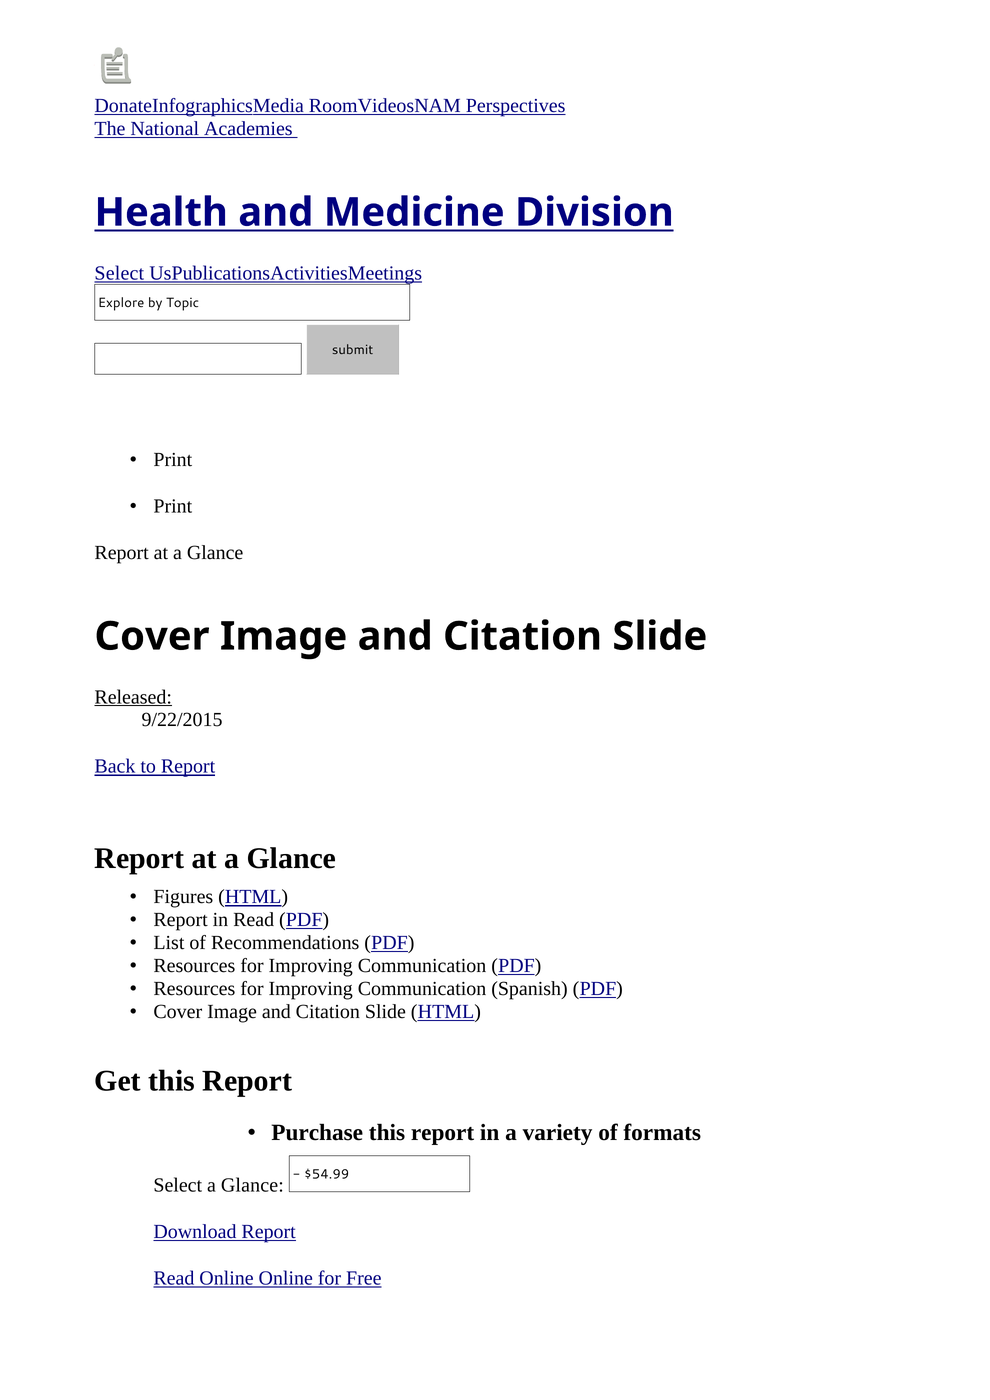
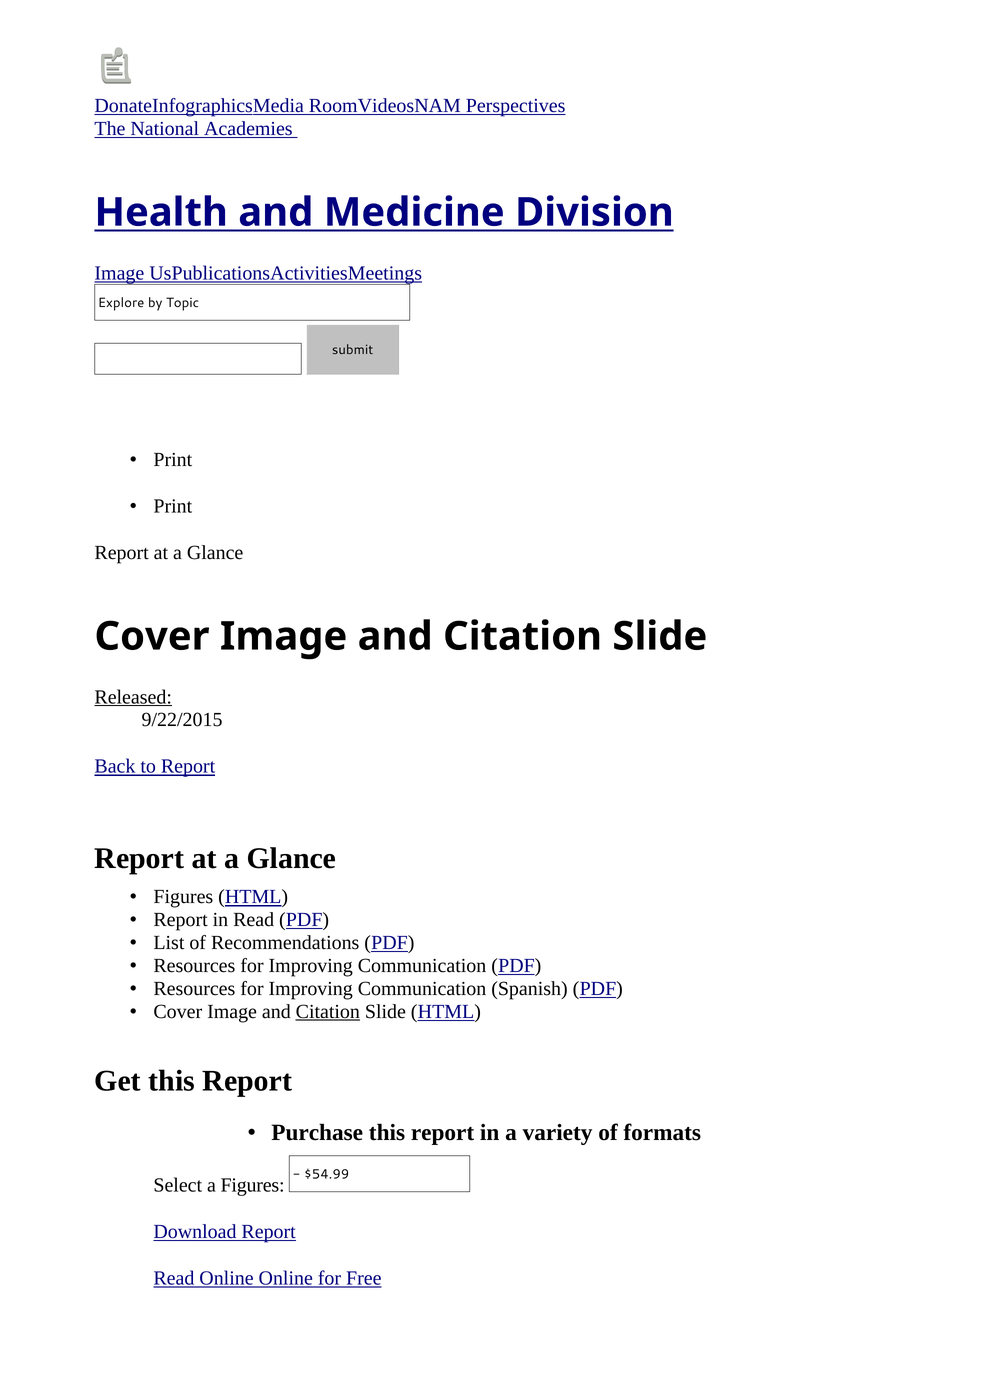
Select at (119, 273): Select -> Image
Citation at (328, 1012) underline: none -> present
Select a Glance: Glance -> Figures
